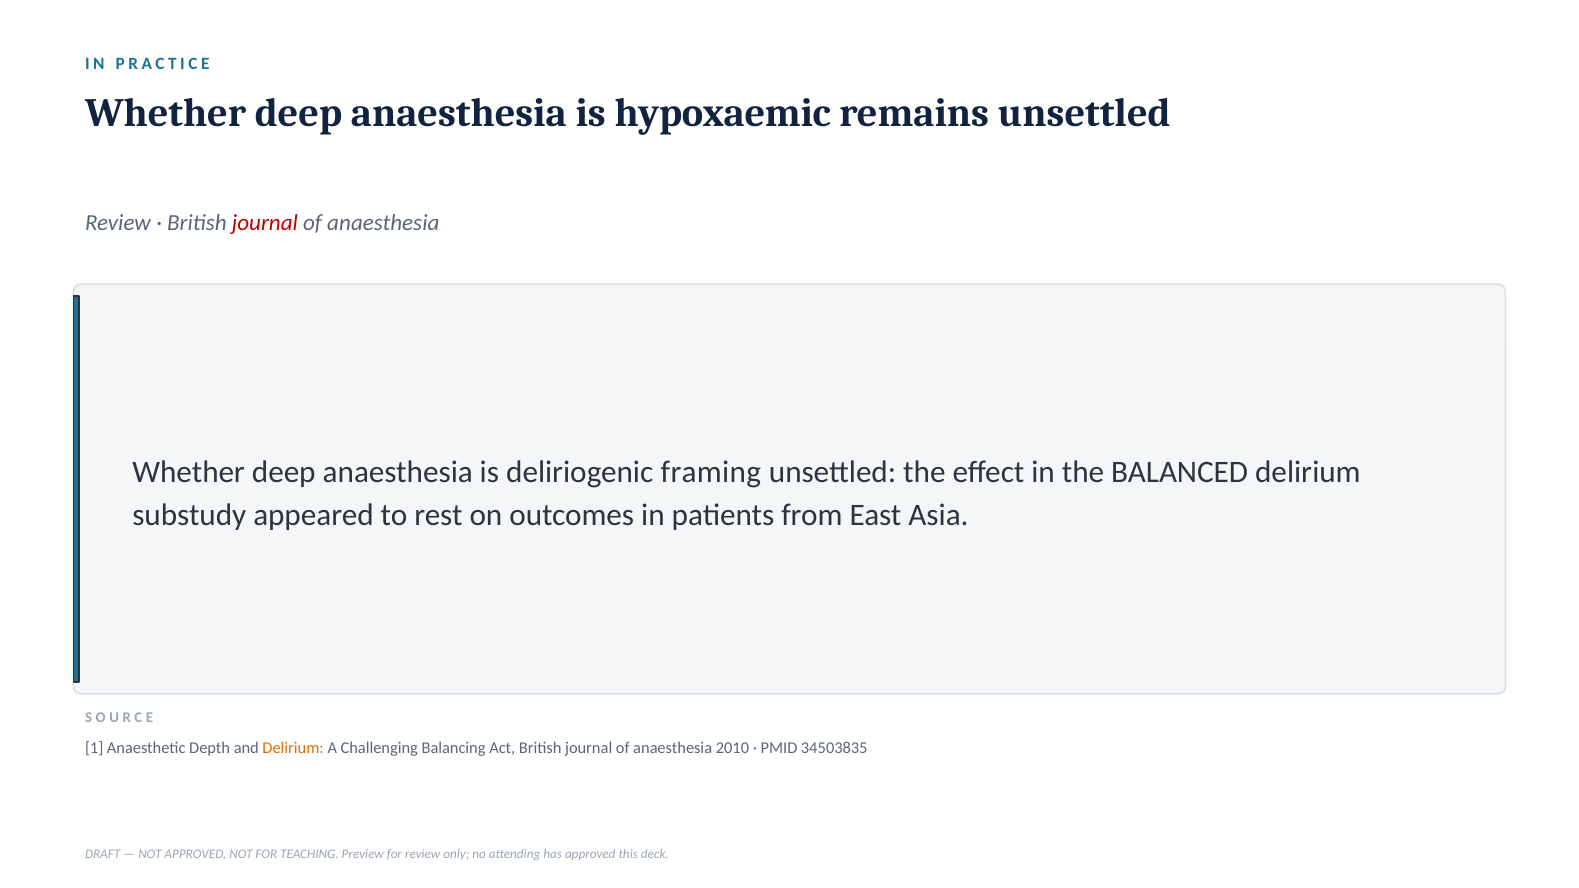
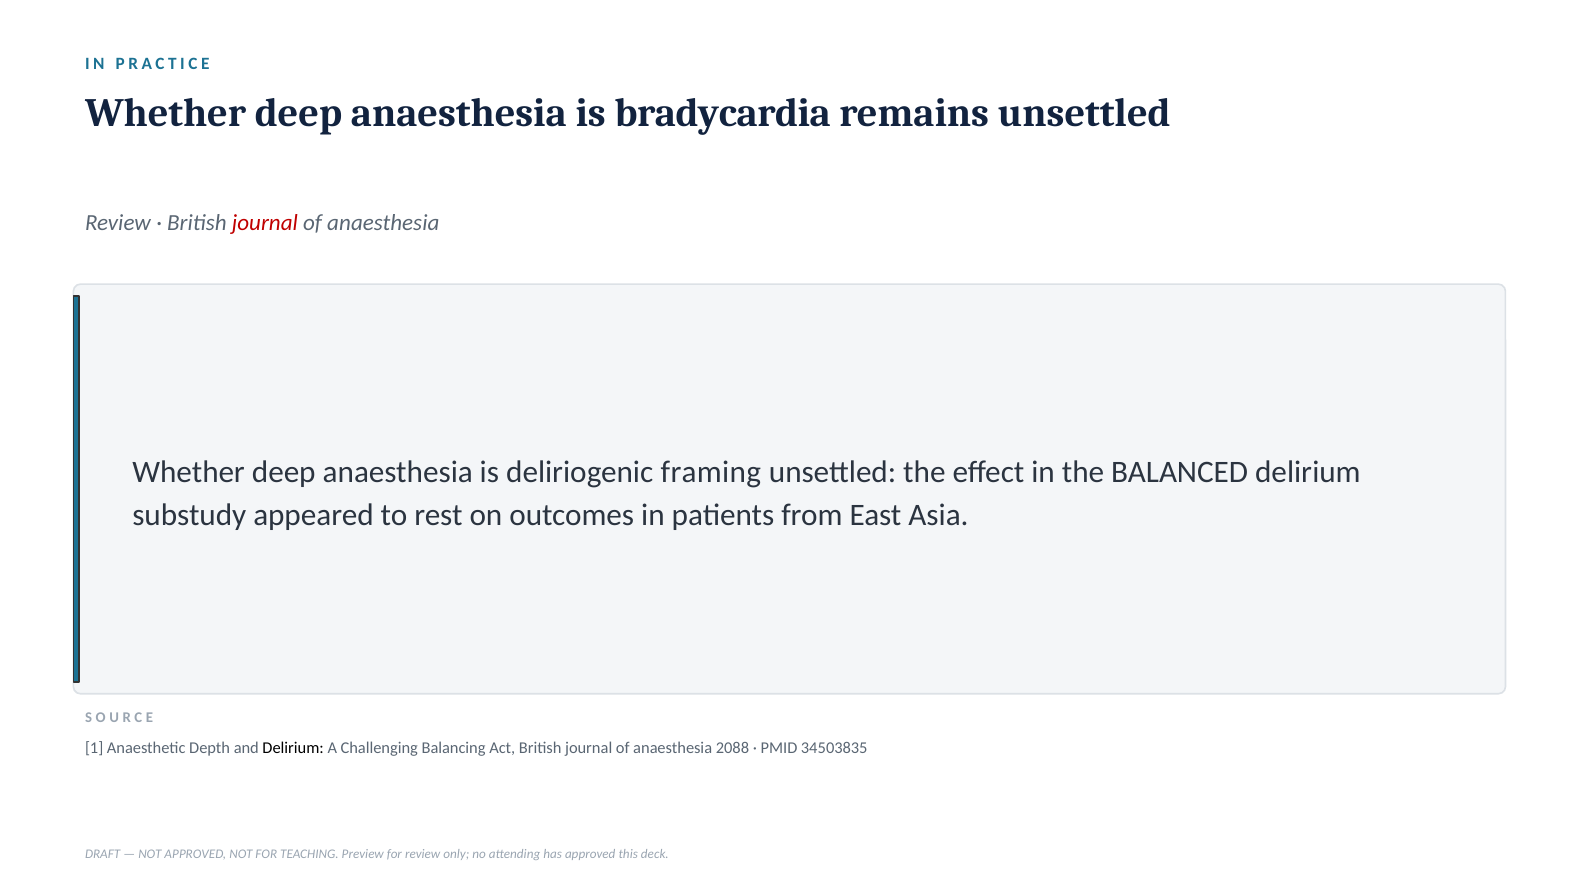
hypoxaemic: hypoxaemic -> bradycardia
Delirium at (293, 749) colour: orange -> black
2010: 2010 -> 2088
